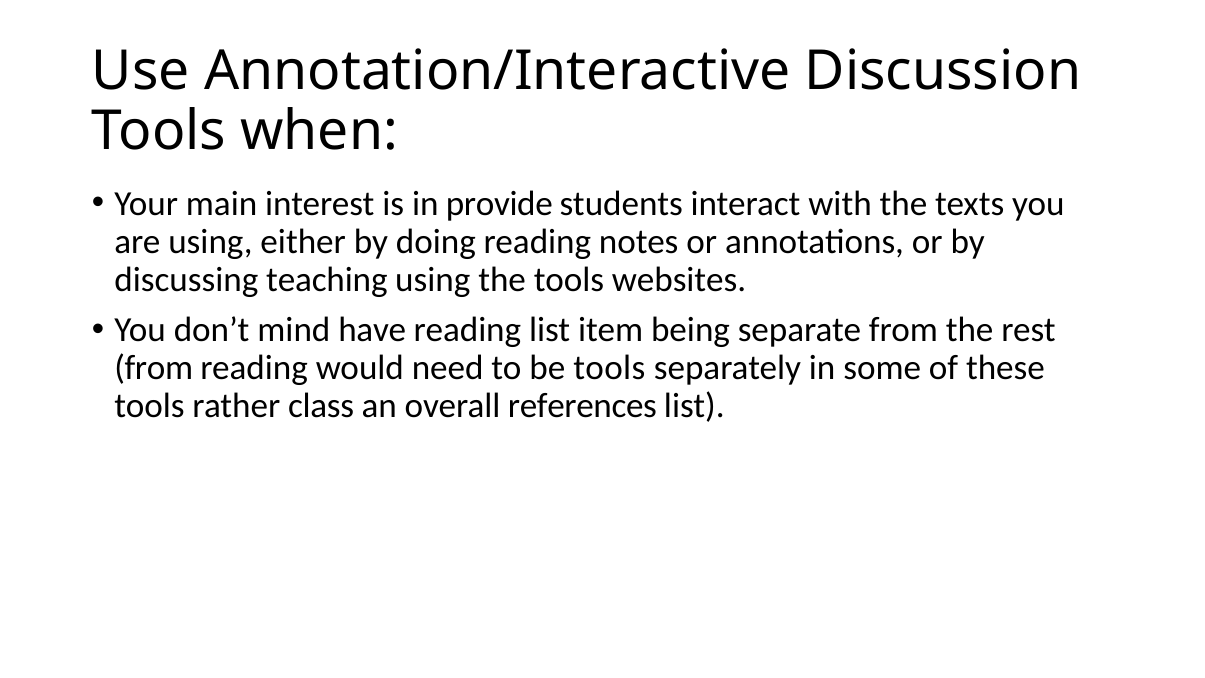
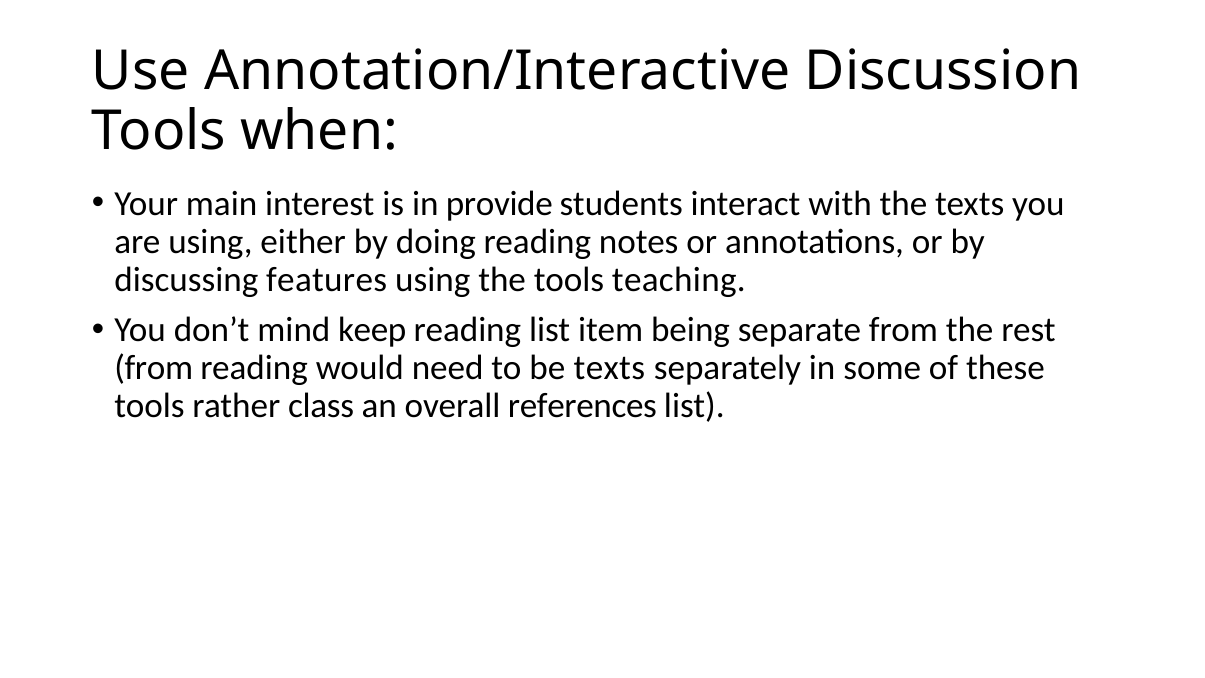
teaching: teaching -> features
websites: websites -> teaching
have: have -> keep
be tools: tools -> texts
